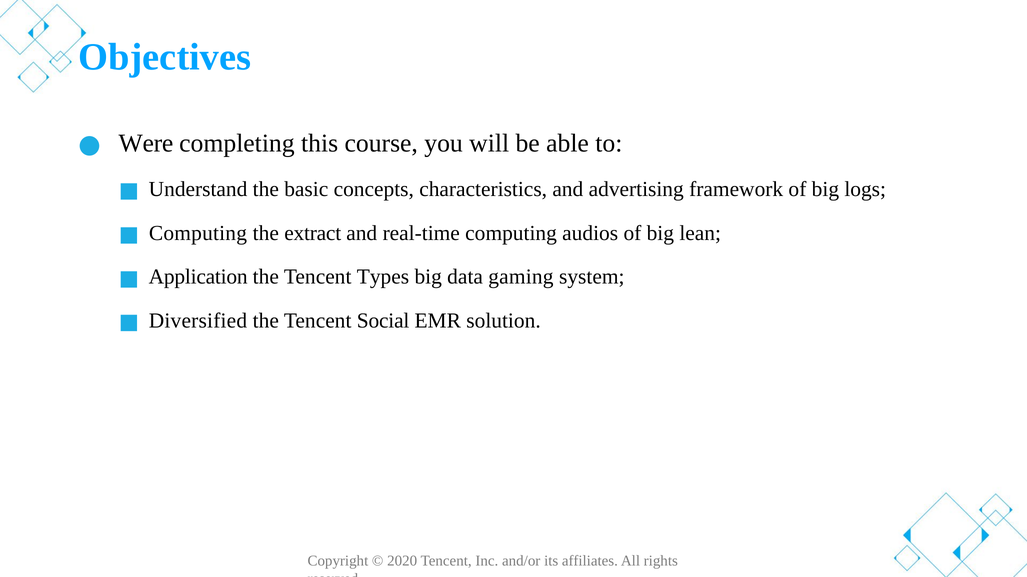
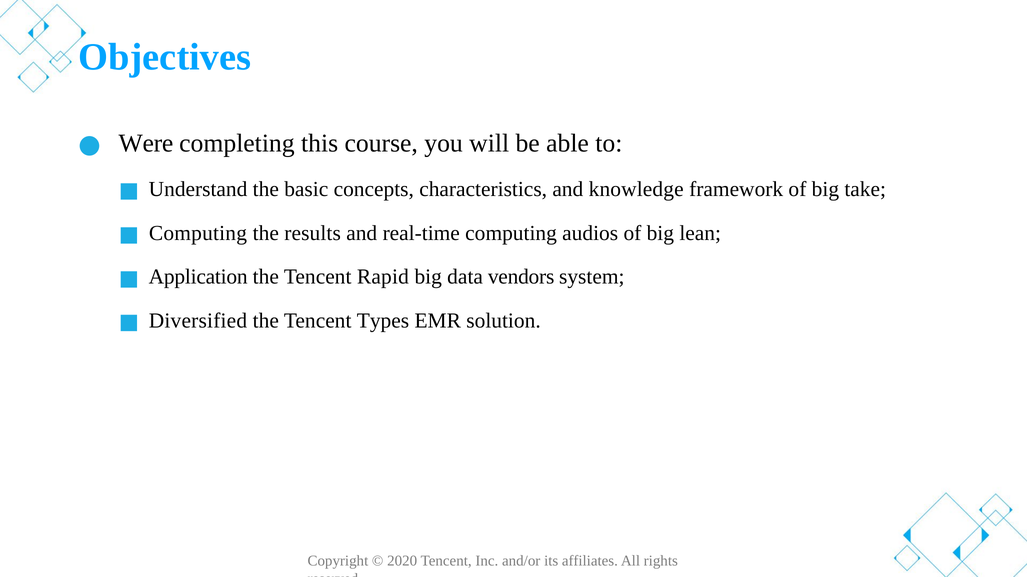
advertising: advertising -> knowledge
logs: logs -> take
extract: extract -> results
Types: Types -> Rapid
gaming: gaming -> vendors
Social: Social -> Types
